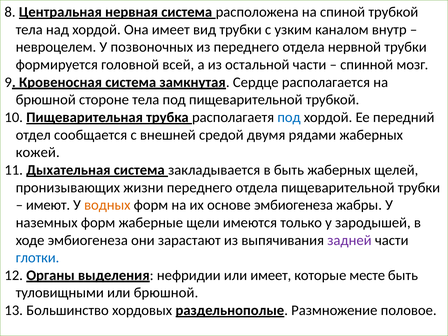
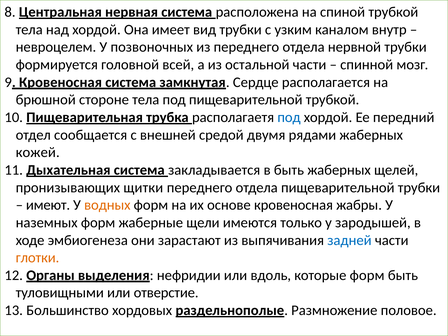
жизни: жизни -> щитки
основе эмбиогенеза: эмбиогенеза -> кровеносная
задней colour: purple -> blue
глотки colour: blue -> orange
или имеет: имеет -> вдоль
которые месте: месте -> форм
или брюшной: брюшной -> отверстие
